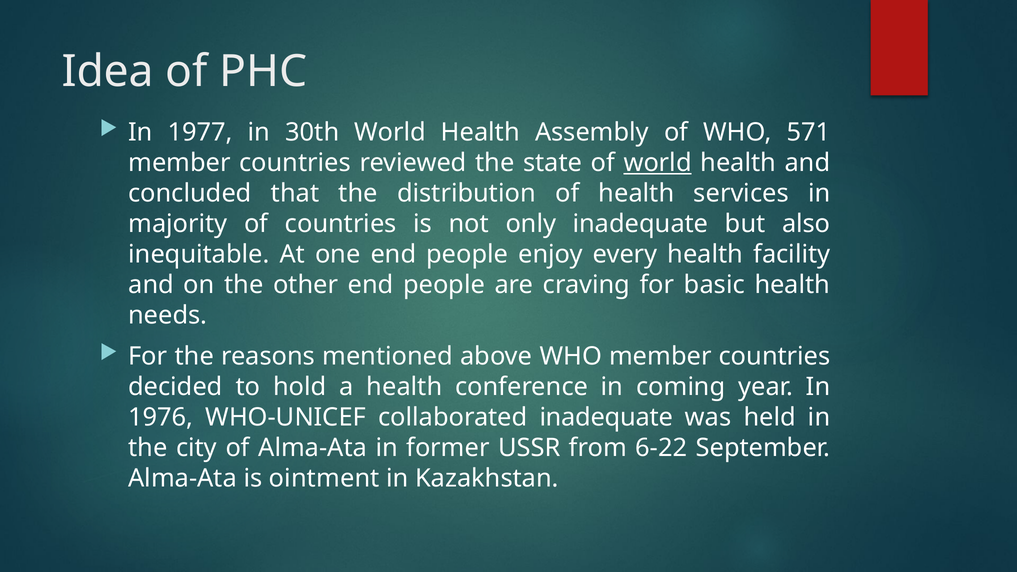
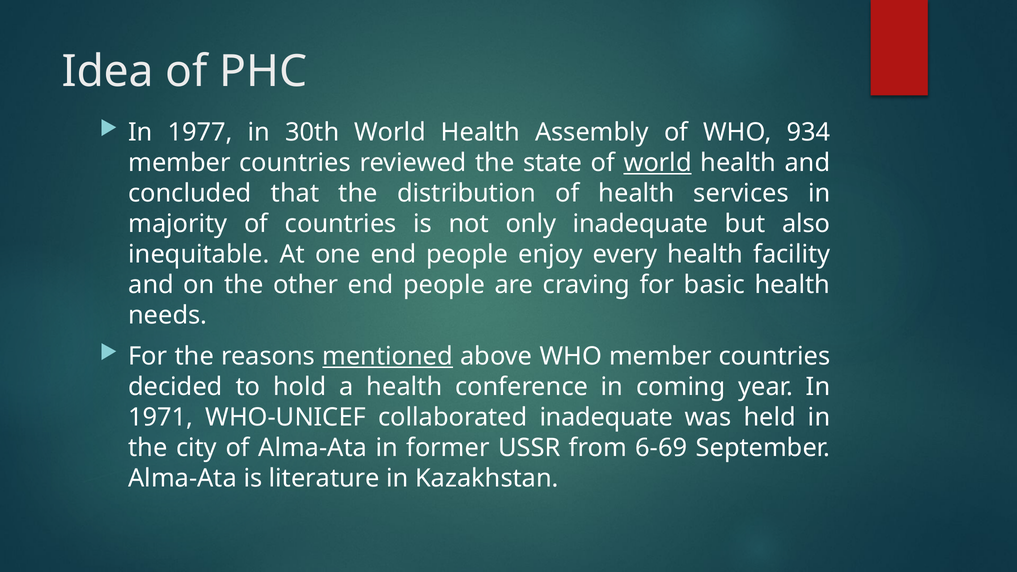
571: 571 -> 934
mentioned underline: none -> present
1976: 1976 -> 1971
6-22: 6-22 -> 6-69
ointment: ointment -> literature
